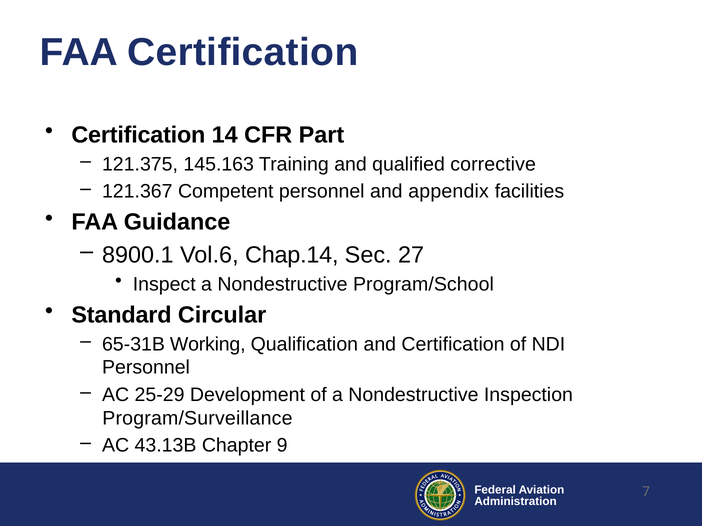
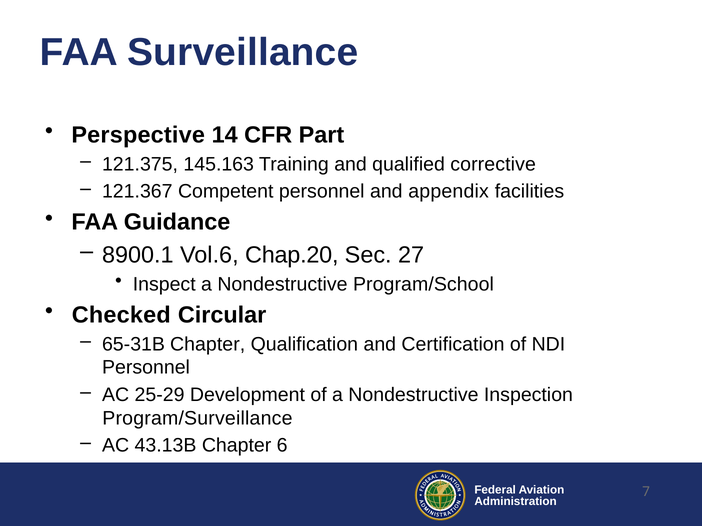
FAA Certification: Certification -> Surveillance
Certification at (138, 135): Certification -> Perspective
Chap.14: Chap.14 -> Chap.20
Standard: Standard -> Checked
65-31B Working: Working -> Chapter
9: 9 -> 6
